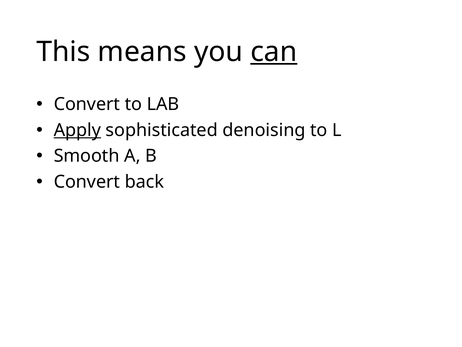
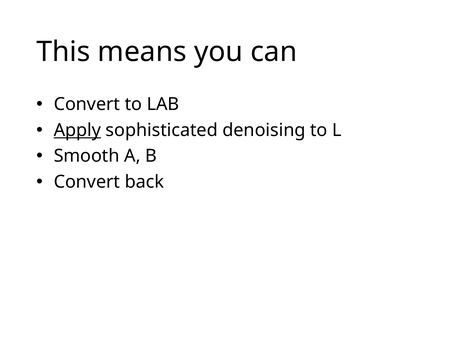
can underline: present -> none
